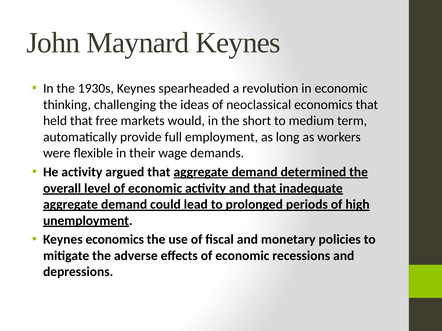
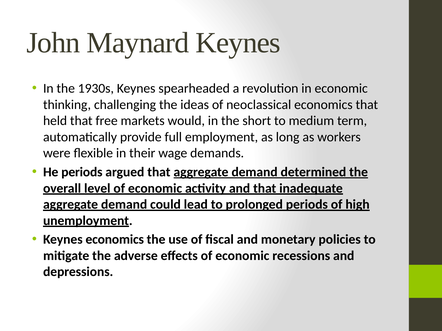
He activity: activity -> periods
